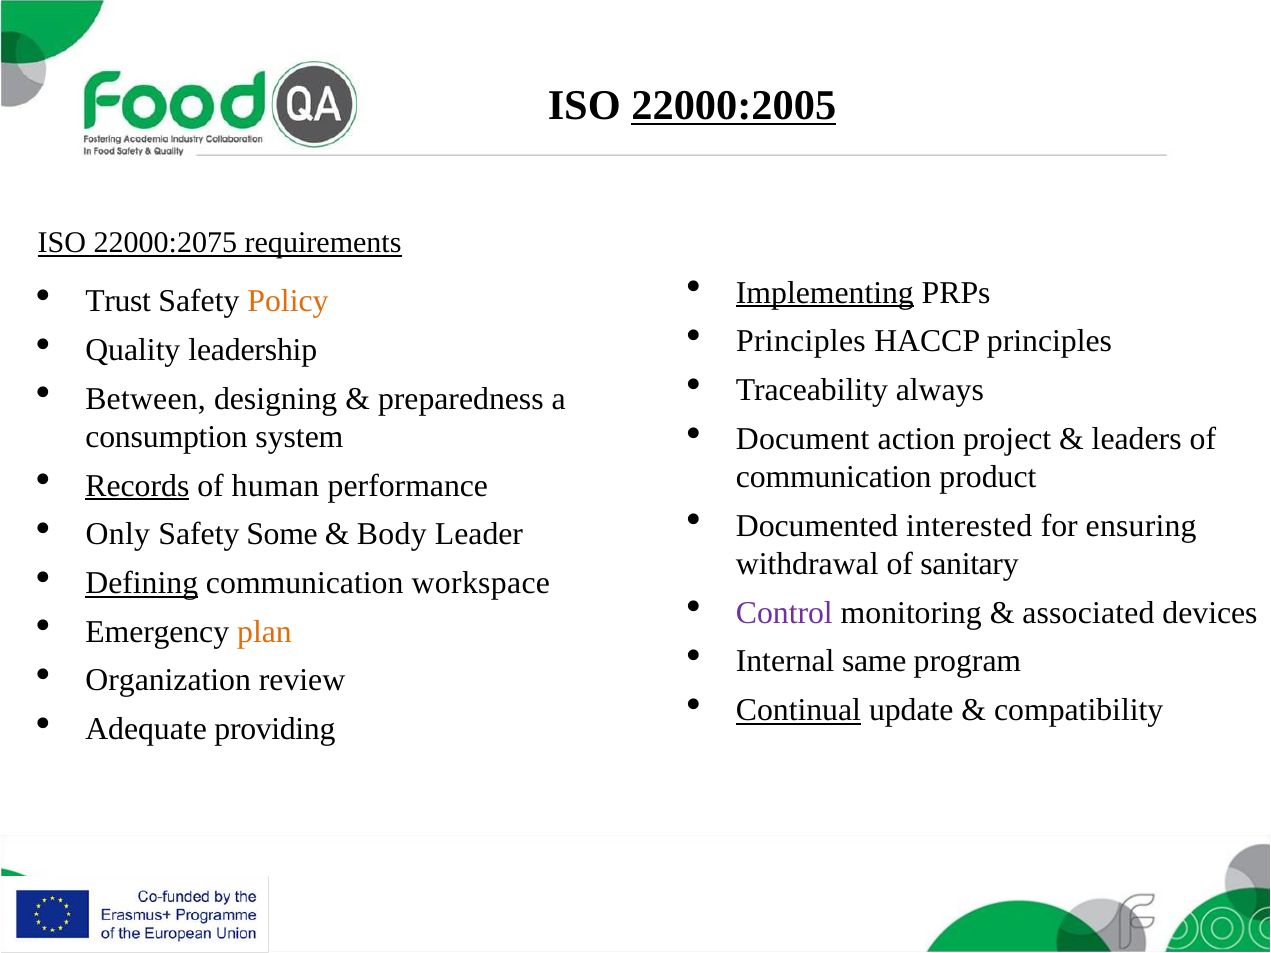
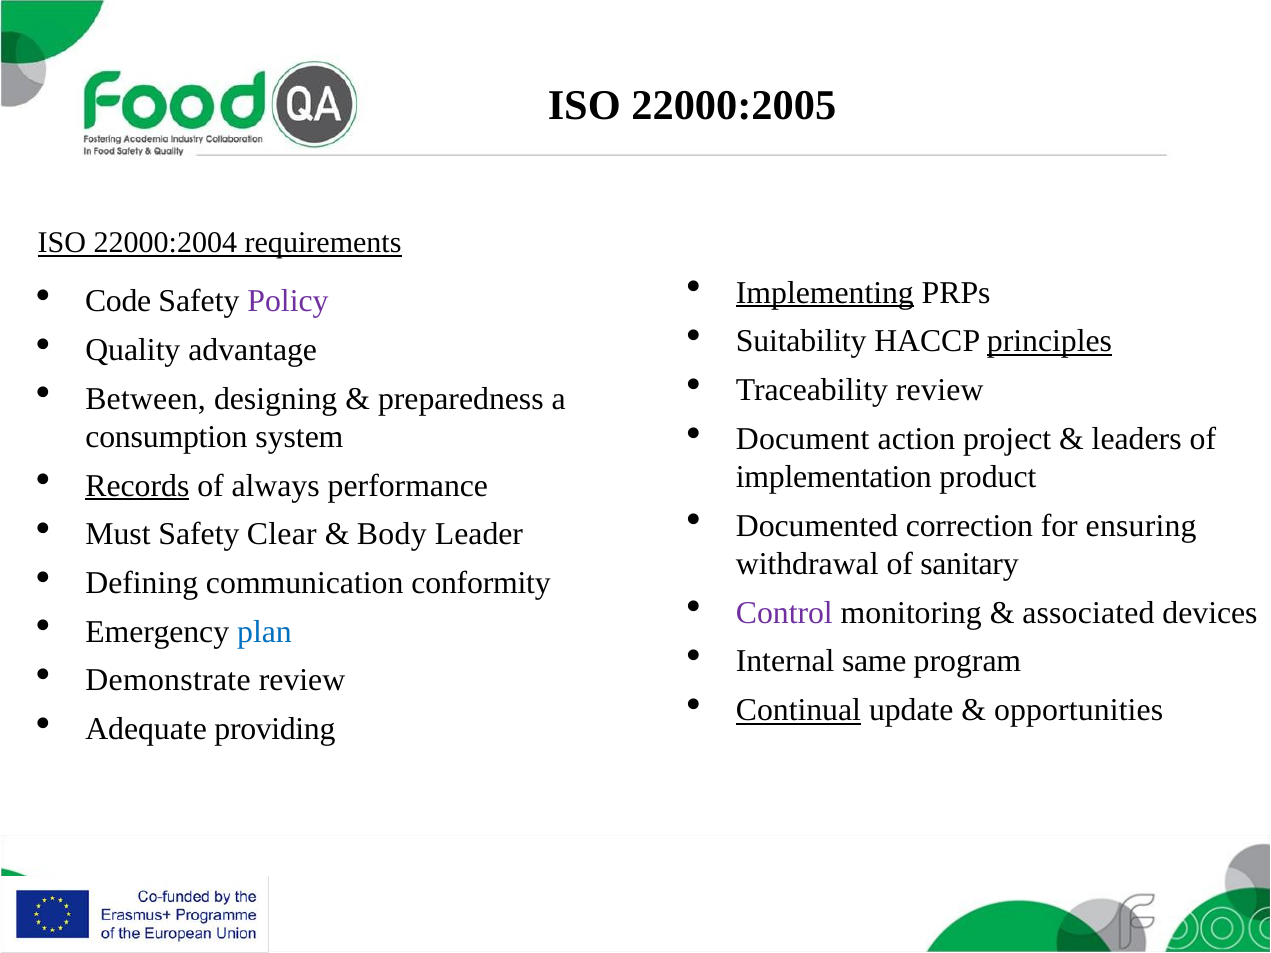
22000:2005 underline: present -> none
22000:2075: 22000:2075 -> 22000:2004
Trust: Trust -> Code
Policy colour: orange -> purple
Principles at (801, 341): Principles -> Suitability
principles at (1049, 341) underline: none -> present
leadership: leadership -> advantage
Traceability always: always -> review
communication at (834, 477): communication -> implementation
human: human -> always
interested: interested -> correction
Only: Only -> Must
Some: Some -> Clear
Defining underline: present -> none
workspace: workspace -> conformity
plan colour: orange -> blue
Organization: Organization -> Demonstrate
compatibility: compatibility -> opportunities
